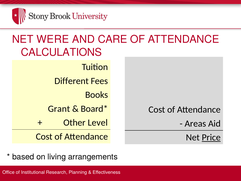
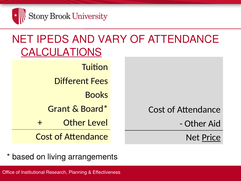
WERE: WERE -> IPEDS
CARE: CARE -> VARY
CALCULATIONS underline: none -> present
Areas at (195, 123): Areas -> Other
